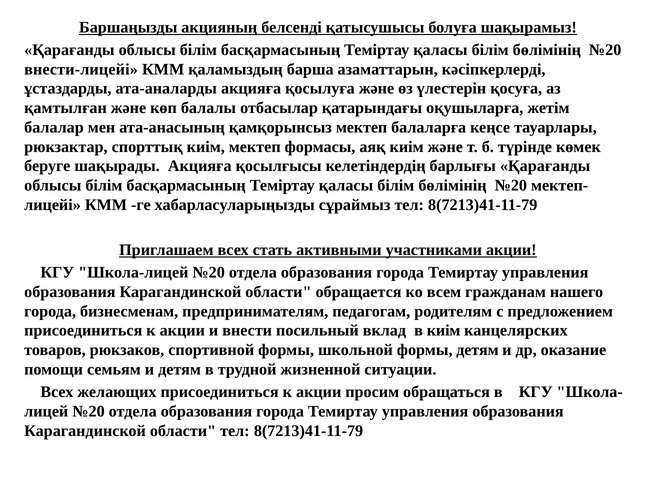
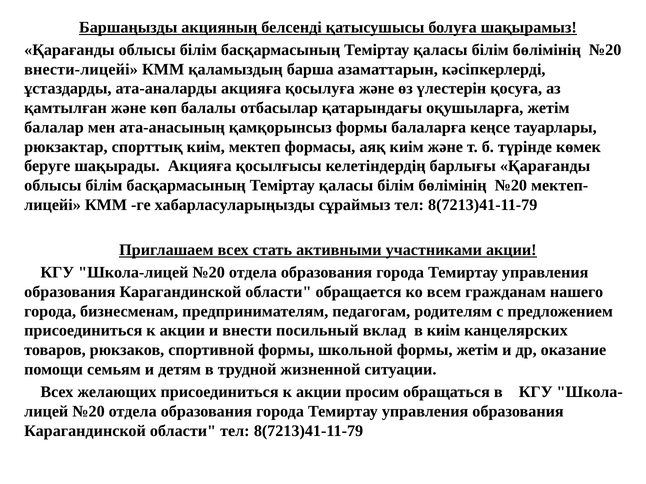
қамқорынсыз мектеп: мектеп -> формы
формы детям: детям -> жетім
